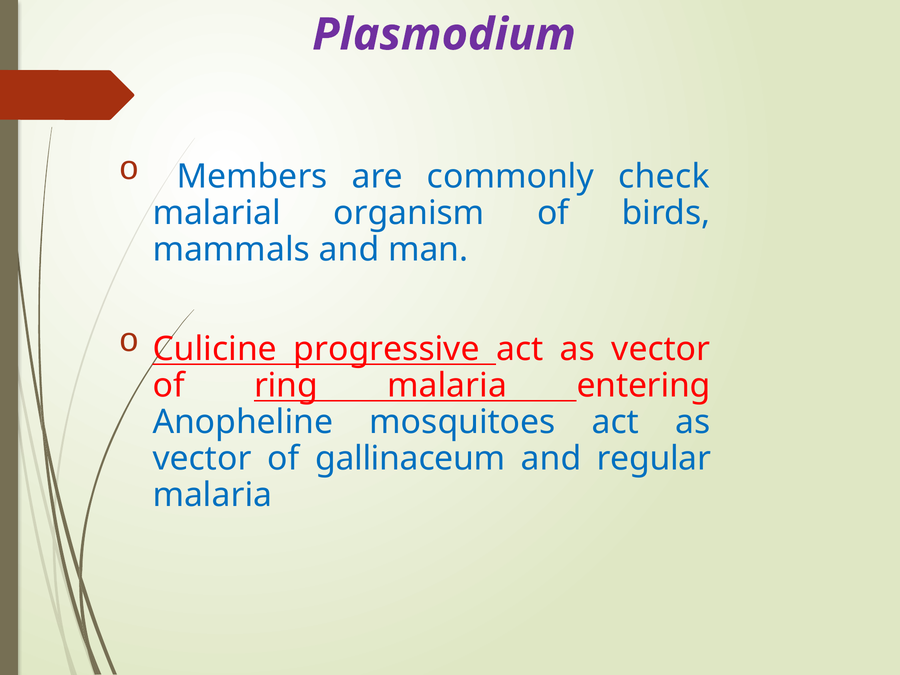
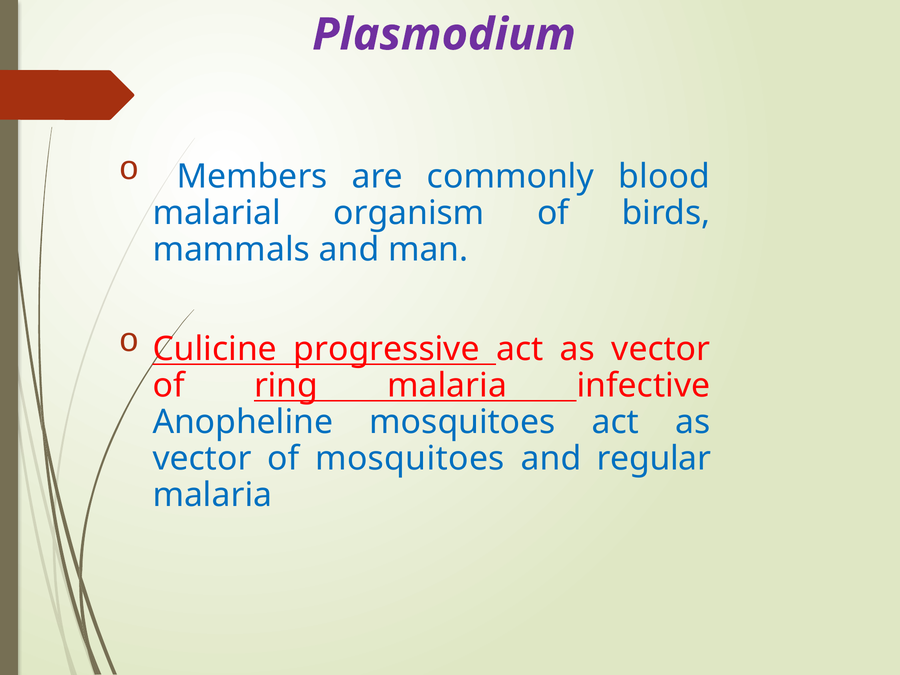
check: check -> blood
entering: entering -> infective
of gallinaceum: gallinaceum -> mosquitoes
